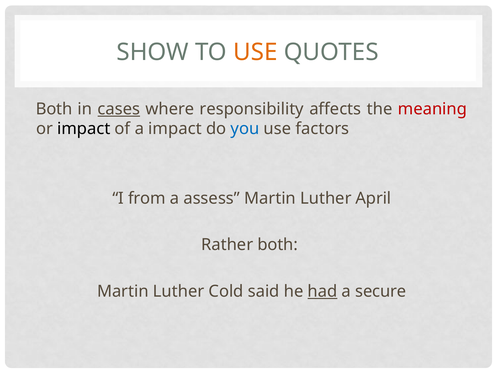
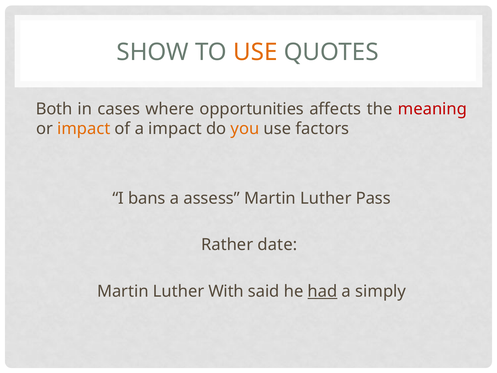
cases underline: present -> none
responsibility: responsibility -> opportunities
impact at (84, 129) colour: black -> orange
you colour: blue -> orange
from: from -> bans
April: April -> Pass
Rather both: both -> date
Cold: Cold -> With
secure: secure -> simply
